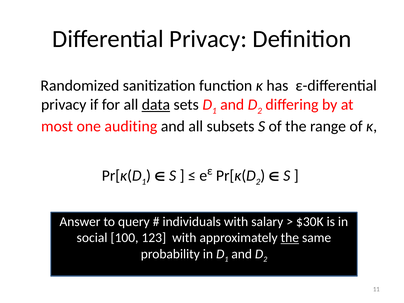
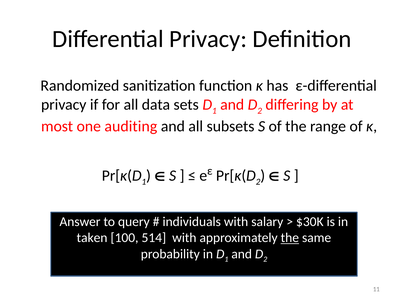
data underline: present -> none
social: social -> taken
123: 123 -> 514
